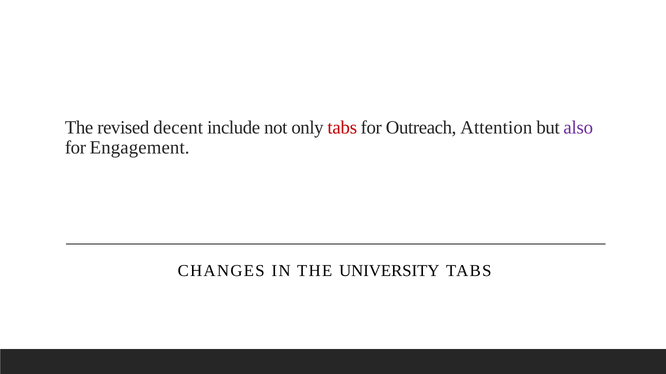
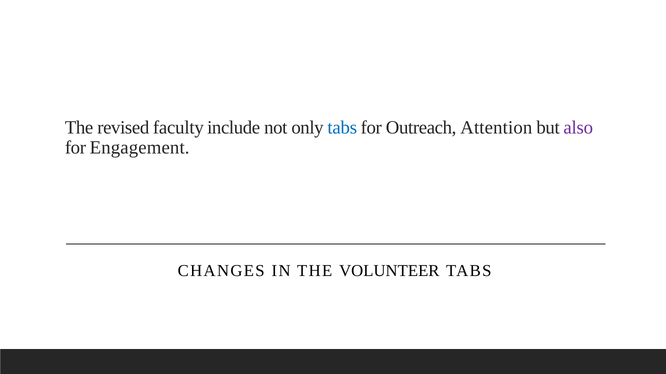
decent: decent -> faculty
tabs at (342, 128) colour: red -> blue
UNIVERSITY: UNIVERSITY -> VOLUNTEER
